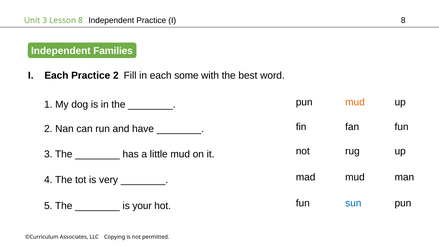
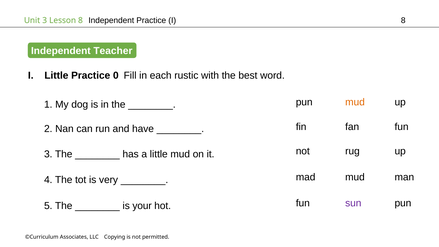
Families: Families -> Teacher
I Each: Each -> Little
Practice 2: 2 -> 0
some: some -> rustic
sun colour: blue -> purple
